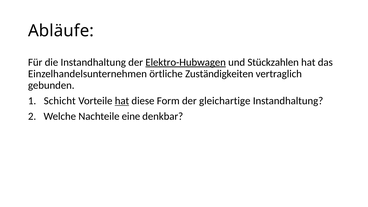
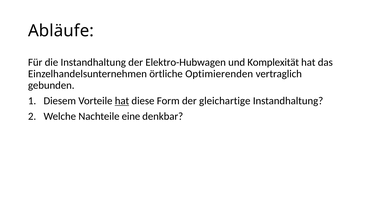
Elektro-Hubwagen underline: present -> none
Stückzahlen: Stückzahlen -> Komplexität
Zuständigkeiten: Zuständigkeiten -> Optimierenden
Schicht: Schicht -> Diesem
